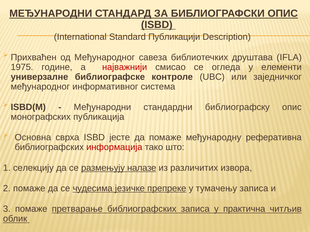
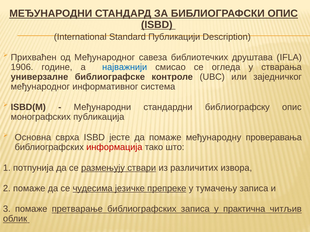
1975: 1975 -> 1906
најважнији colour: red -> blue
елементи: елементи -> стварања
реферативна: реферативна -> проверавања
селекцију: селекцију -> потпунија
налазе: налазе -> ствари
